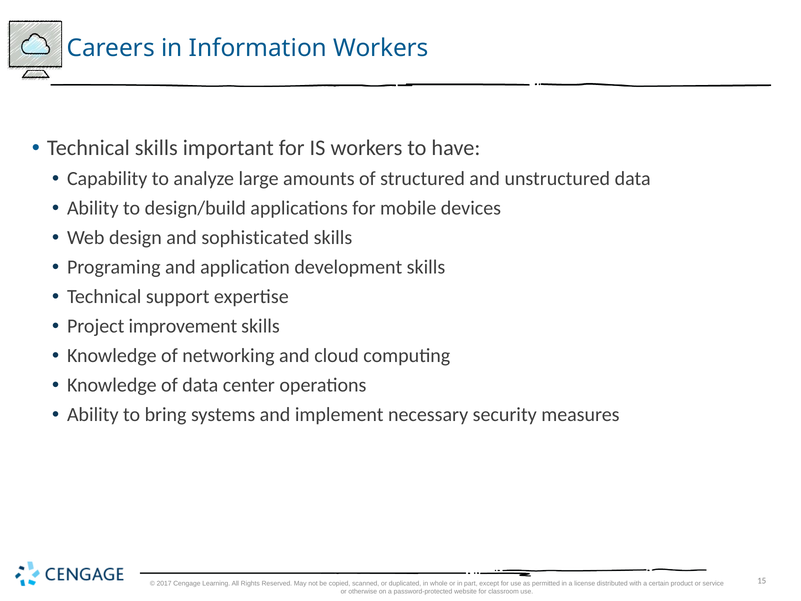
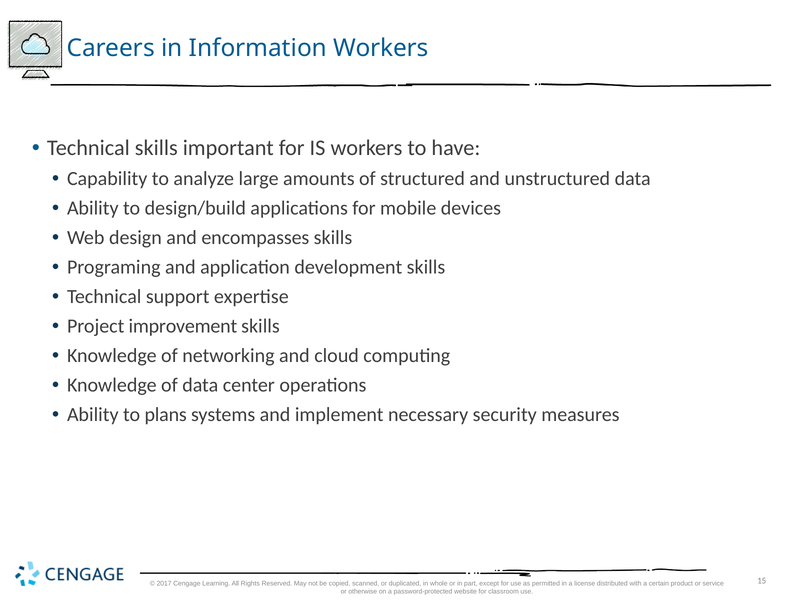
sophisticated: sophisticated -> encompasses
bring: bring -> plans
